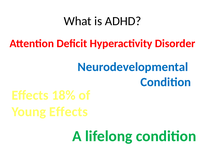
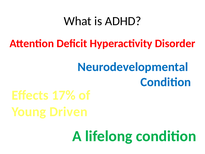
18%: 18% -> 17%
Young Effects: Effects -> Driven
